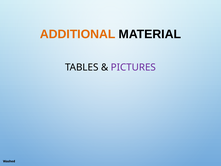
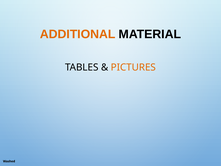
PICTURES colour: purple -> orange
